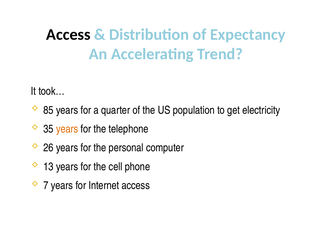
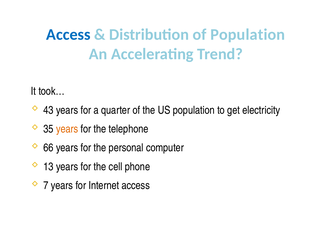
Access at (68, 35) colour: black -> blue
of Expectancy: Expectancy -> Population
85: 85 -> 43
26: 26 -> 66
